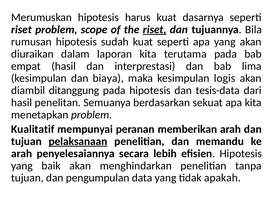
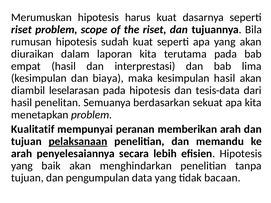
riset at (155, 30) underline: present -> none
kesimpulan logis: logis -> hasil
ditanggung: ditanggung -> leselarasan
apakah: apakah -> bacaan
